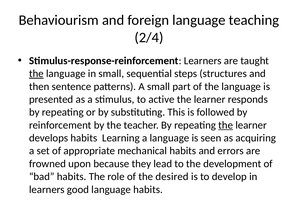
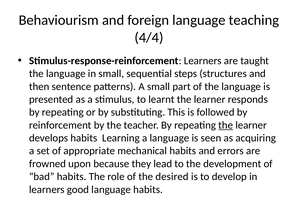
2/4: 2/4 -> 4/4
the at (36, 74) underline: present -> none
active: active -> learnt
